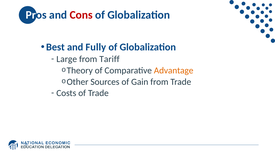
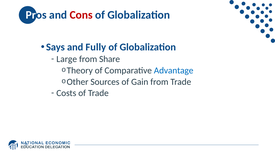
Best: Best -> Says
Tariff: Tariff -> Share
Advantage colour: orange -> blue
